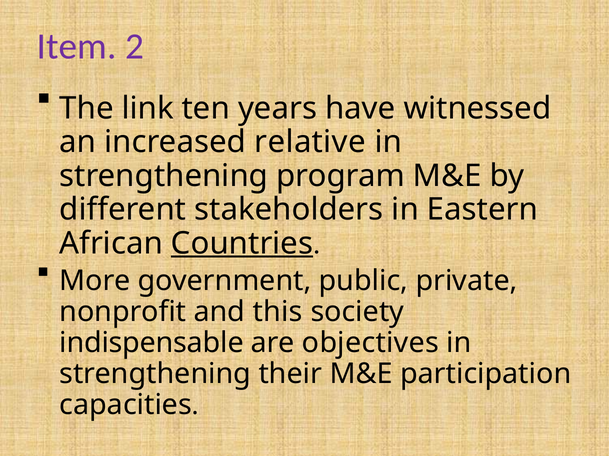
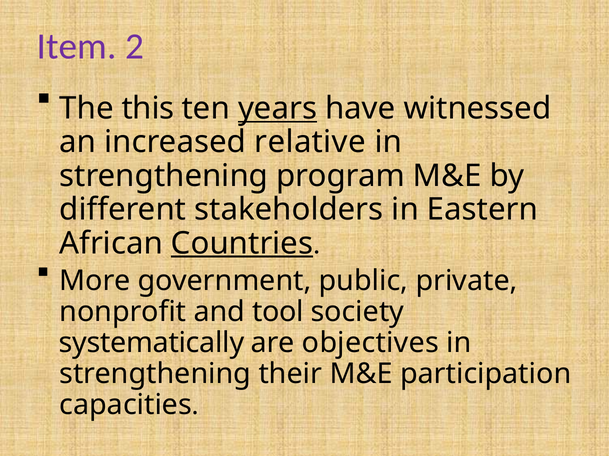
link: link -> this
years underline: none -> present
this: this -> tool
indispensable: indispensable -> systematically
